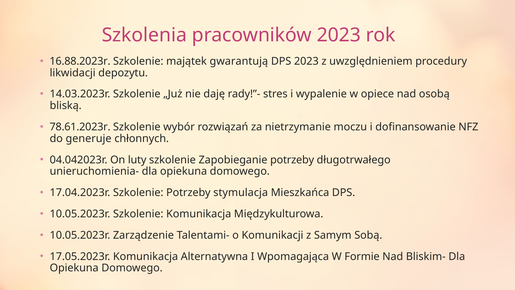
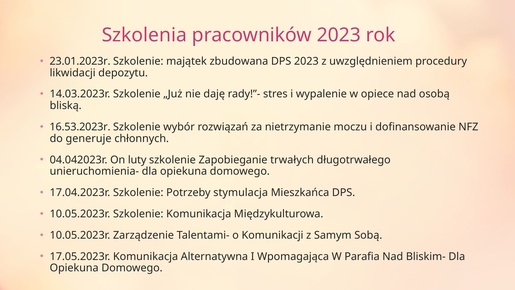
16.88.2023r: 16.88.2023r -> 23.01.2023r
gwarantują: gwarantują -> zbudowana
78.61.2023r: 78.61.2023r -> 16.53.2023r
Zapobieganie potrzeby: potrzeby -> trwałych
Formie: Formie -> Parafia
